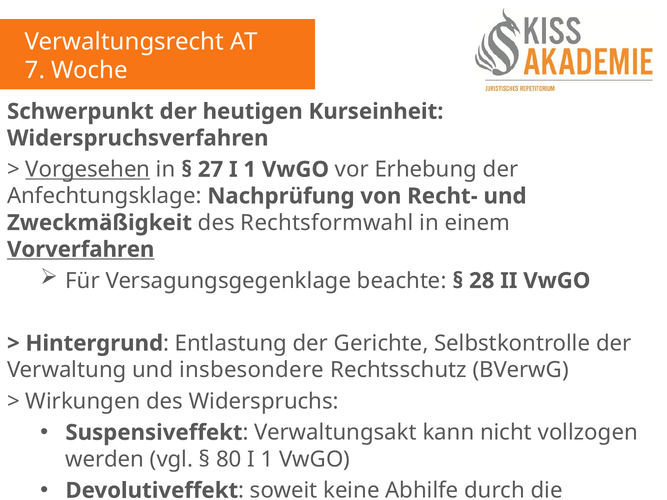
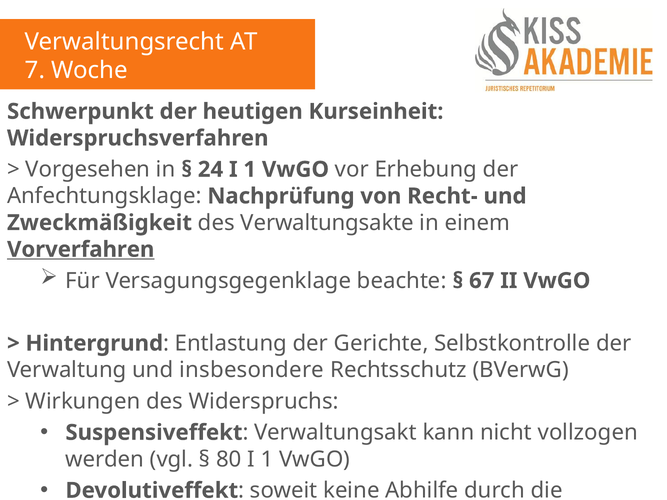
Vorgesehen underline: present -> none
27: 27 -> 24
Rechtsformwahl: Rechtsformwahl -> Verwaltungsakte
28: 28 -> 67
